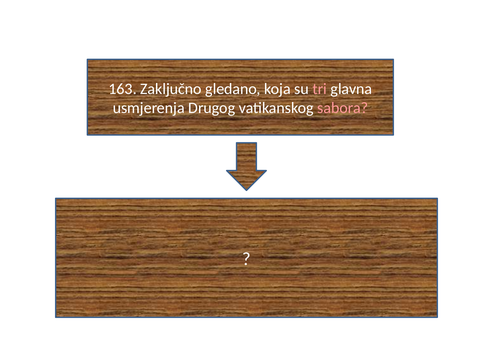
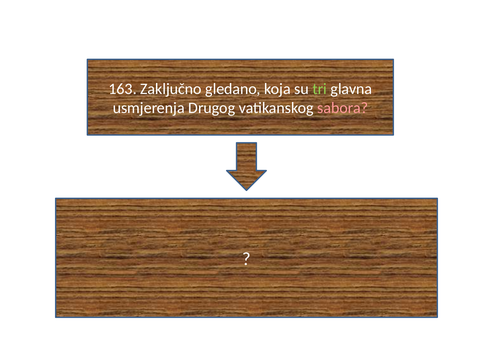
tri colour: pink -> light green
